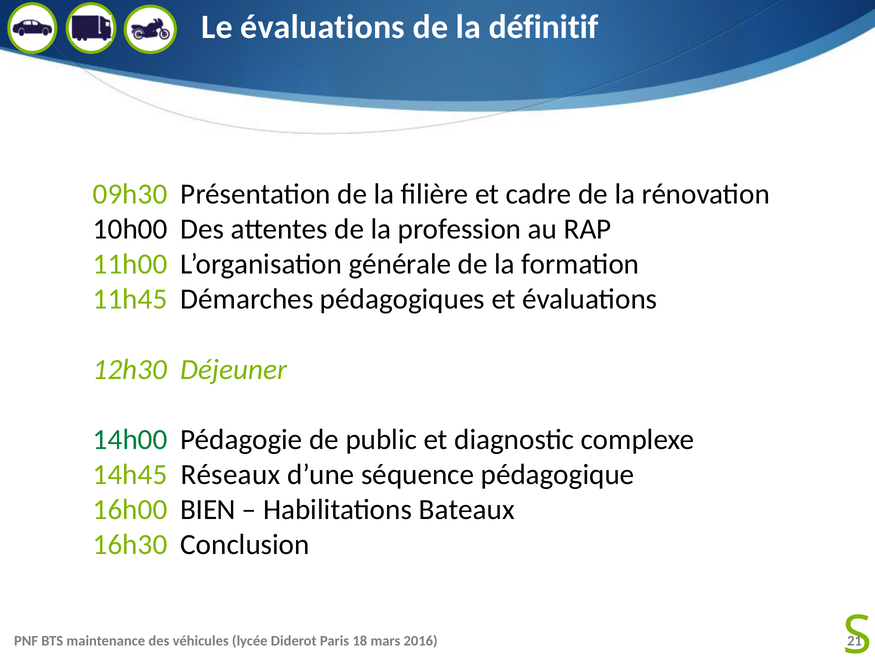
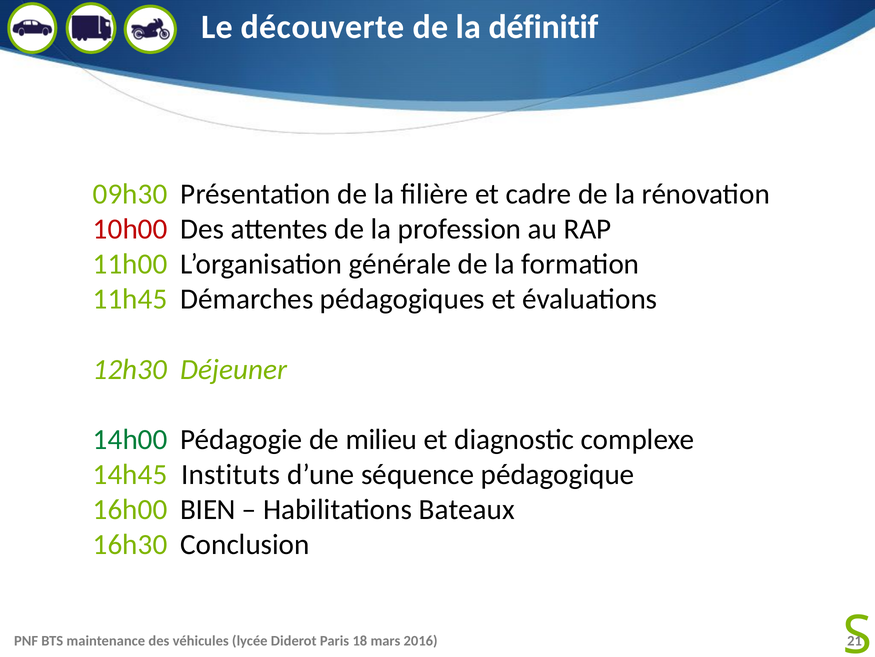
Le évaluations: évaluations -> découverte
10h00 colour: black -> red
public: public -> milieu
Réseaux: Réseaux -> Instituts
